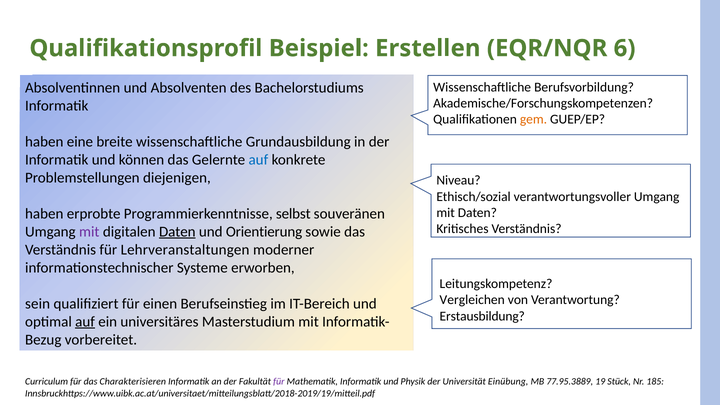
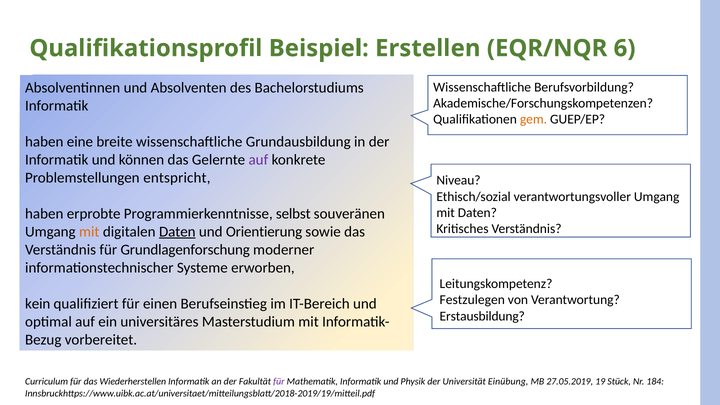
auf at (258, 160) colour: blue -> purple
diejenigen: diejenigen -> entspricht
mit at (89, 232) colour: purple -> orange
Lehrveranstaltungen: Lehrveranstaltungen -> Grundlagenforschung
Vergleichen: Vergleichen -> Festzulegen
sein: sein -> kein
auf at (85, 322) underline: present -> none
Charakterisieren: Charakterisieren -> Wiederherstellen
77.95.3889: 77.95.3889 -> 27.05.2019
185: 185 -> 184
